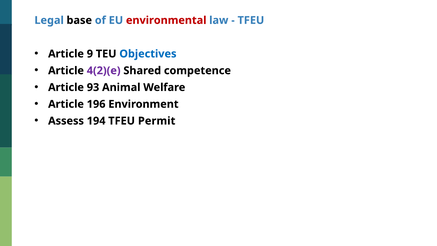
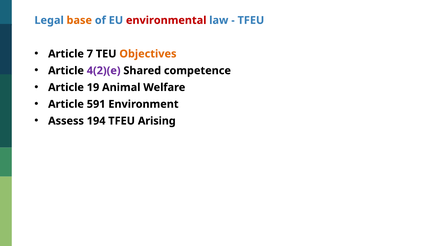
base colour: black -> orange
9: 9 -> 7
Objectives colour: blue -> orange
93: 93 -> 19
196: 196 -> 591
Permit: Permit -> Arising
